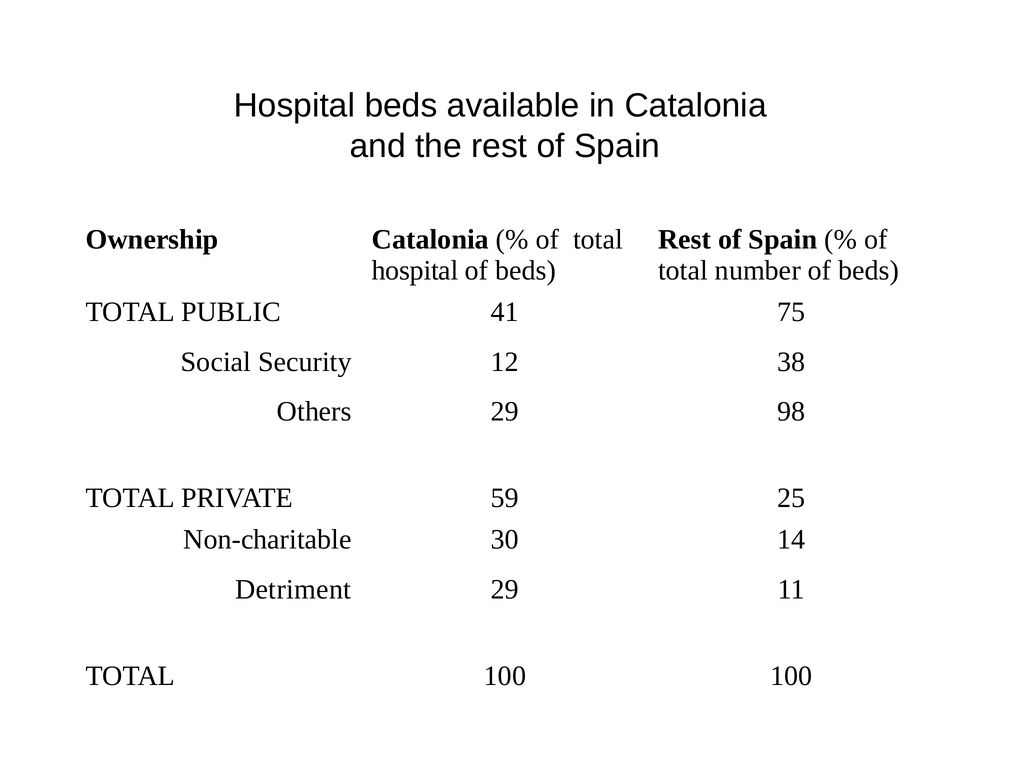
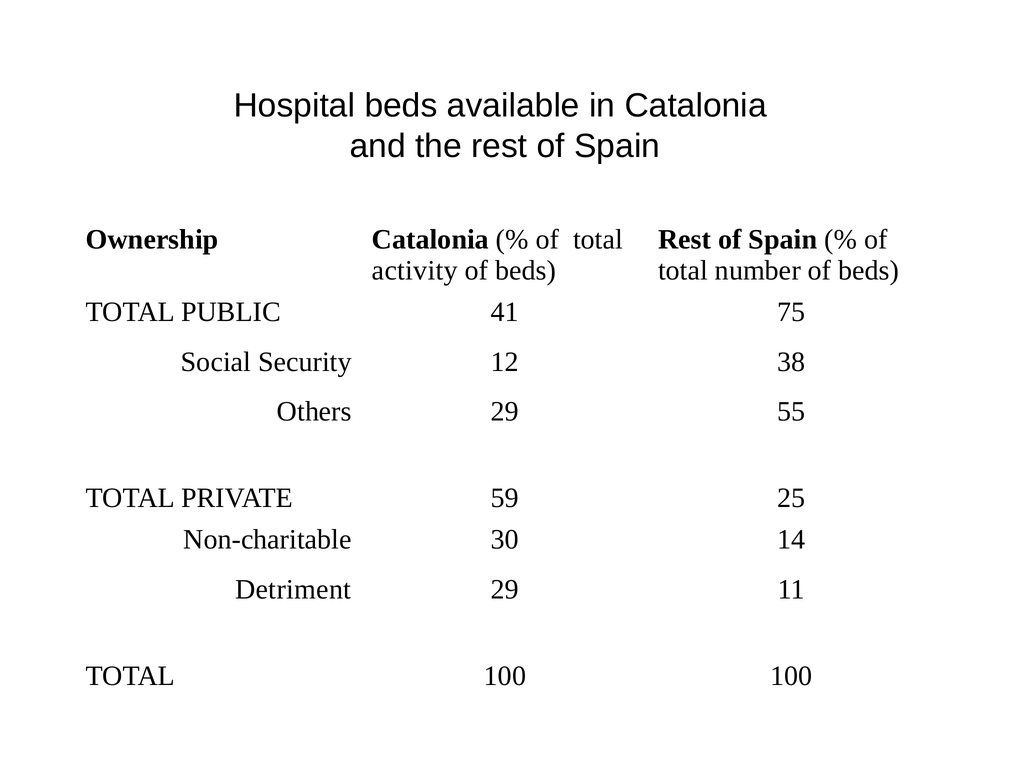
hospital at (415, 271): hospital -> activity
98: 98 -> 55
